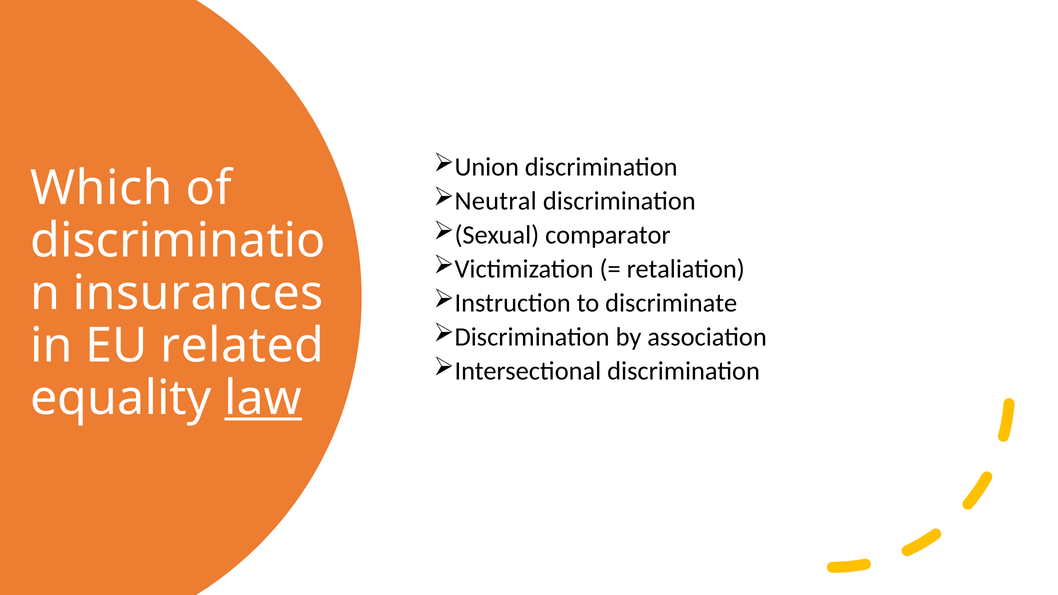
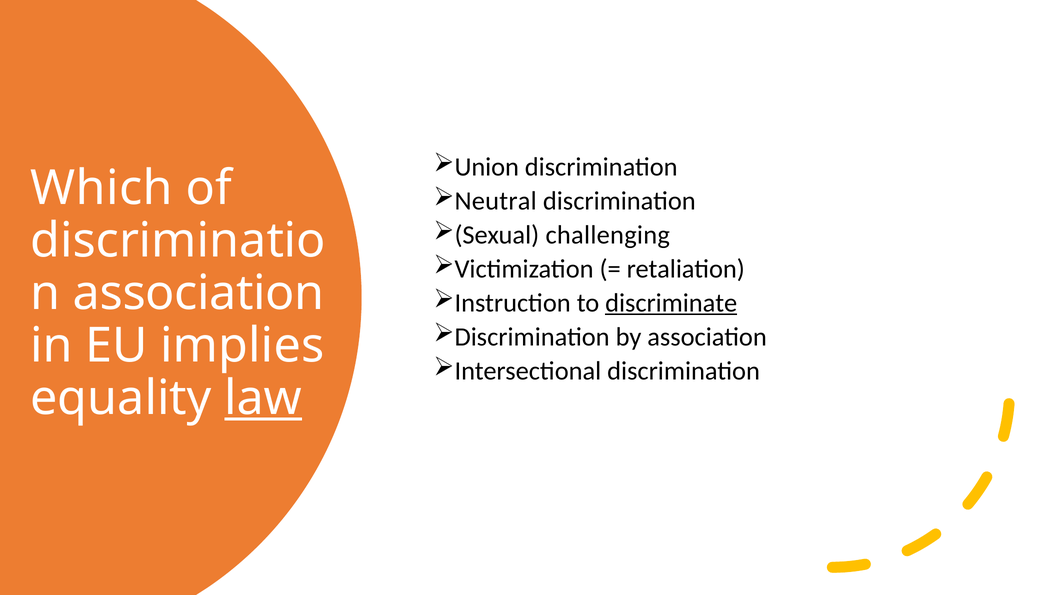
comparator: comparator -> challenging
insurances at (198, 293): insurances -> association
discriminate underline: none -> present
related: related -> implies
